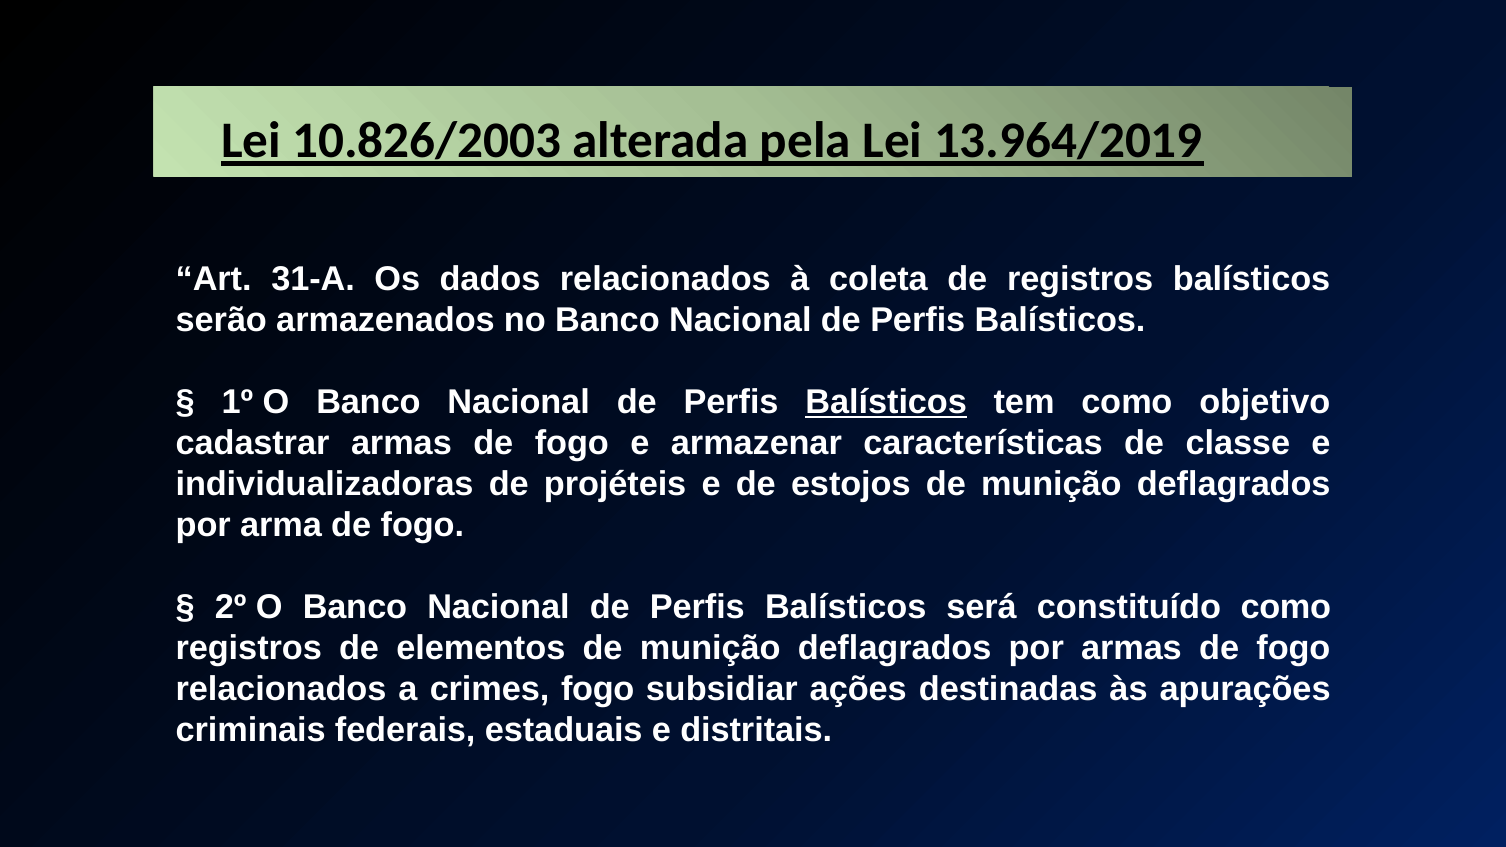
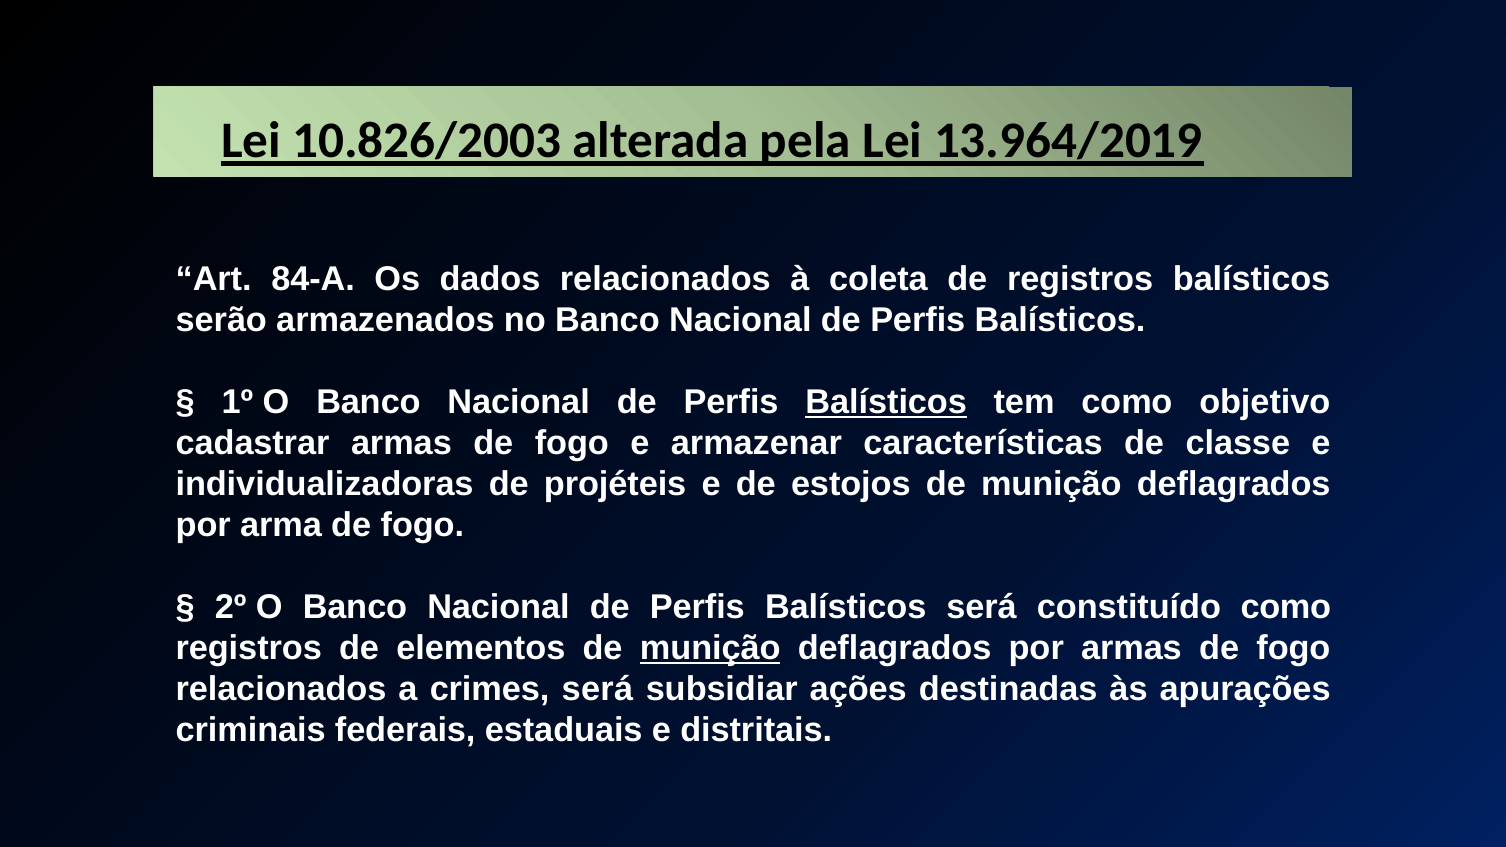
31-A: 31-A -> 84-A
munição at (710, 648) underline: none -> present
crimes fogo: fogo -> será
